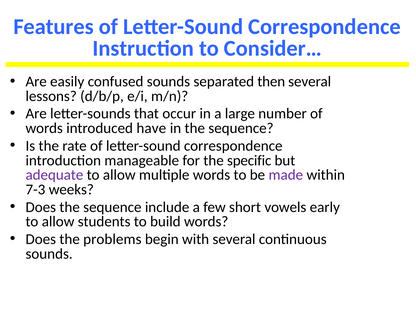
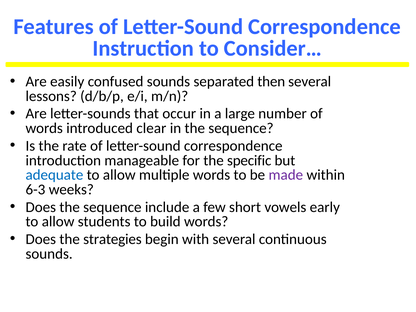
have: have -> clear
adequate colour: purple -> blue
7-3: 7-3 -> 6-3
problems: problems -> strategies
